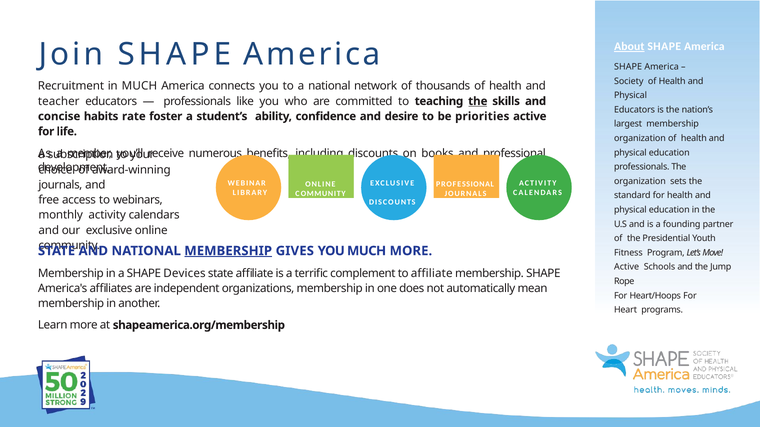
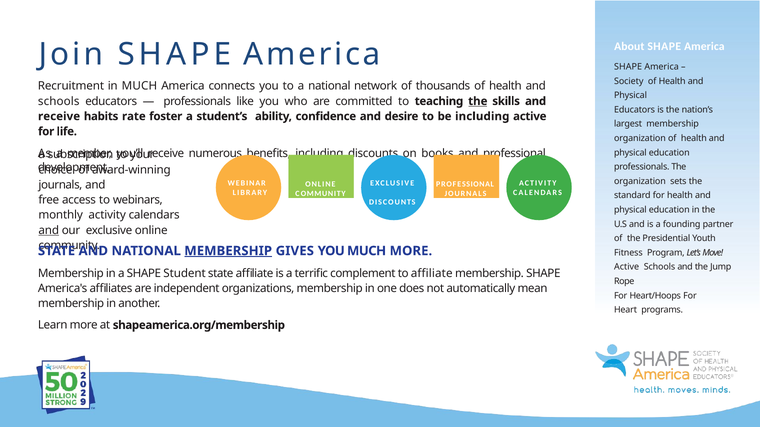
About underline: present -> none
teacher at (59, 101): teacher -> schools
concise at (59, 116): concise -> receive
be priorities: priorities -> including
and at (49, 231) underline: none -> present
Devices: Devices -> Student
